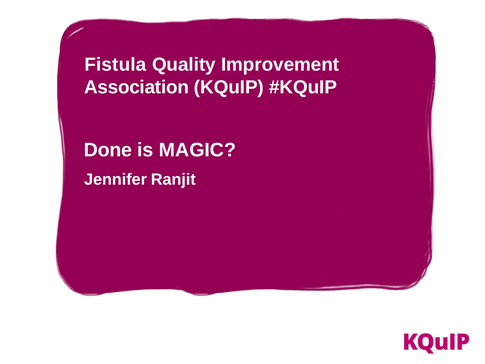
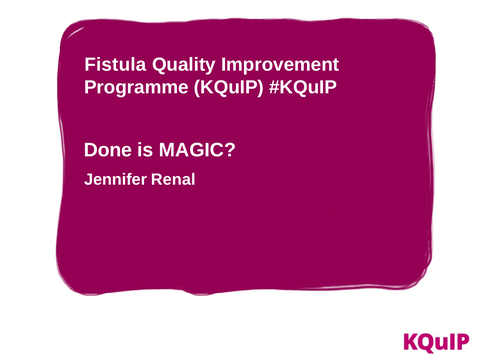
Association: Association -> Programme
Ranjit: Ranjit -> Renal
